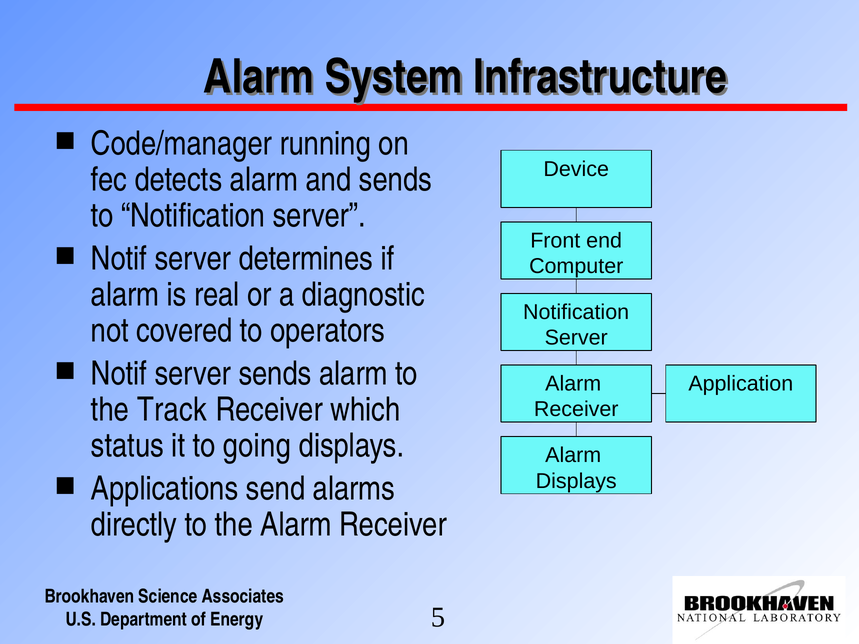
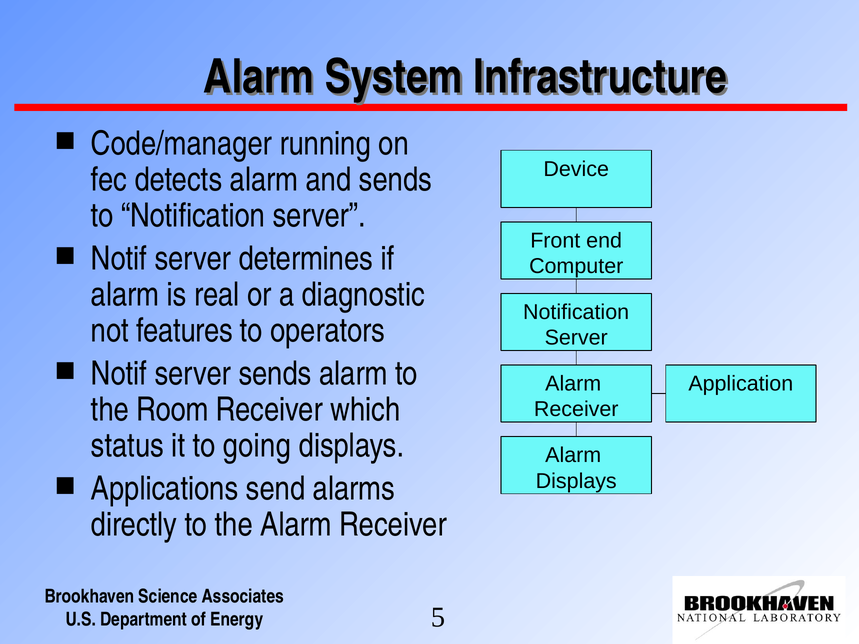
covered: covered -> features
Track: Track -> Room
